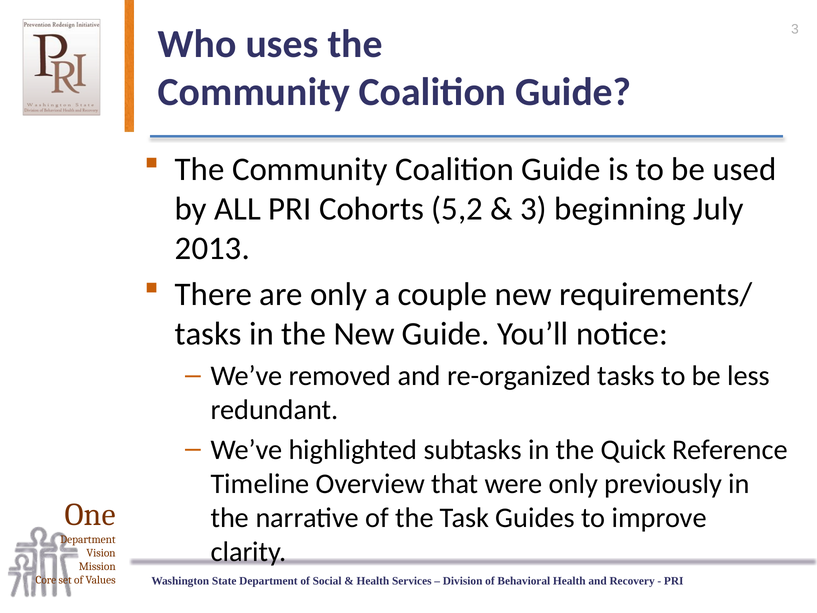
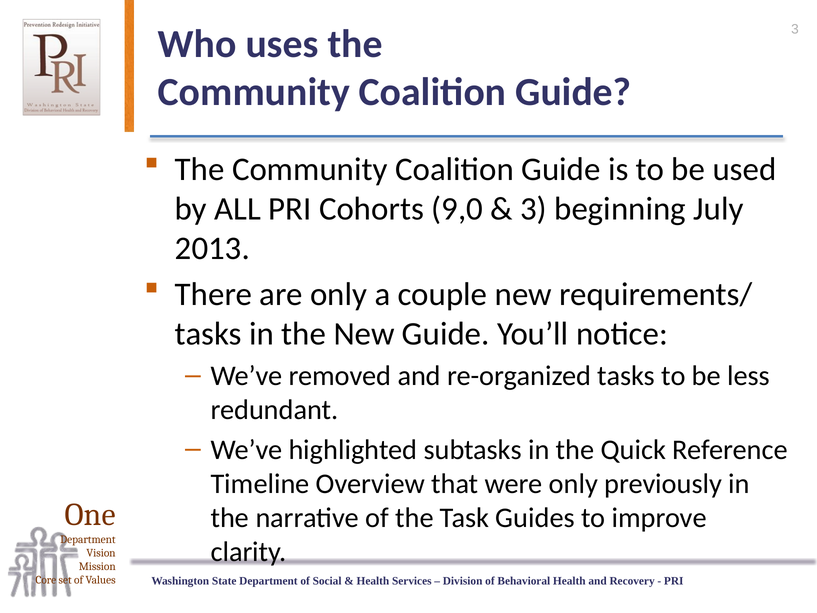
5,2: 5,2 -> 9,0
